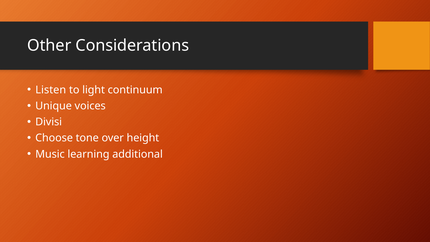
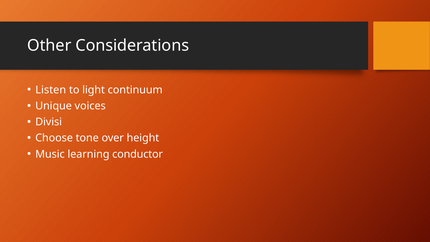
additional: additional -> conductor
